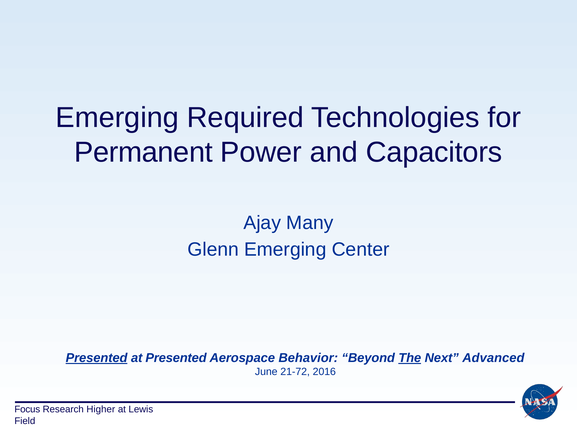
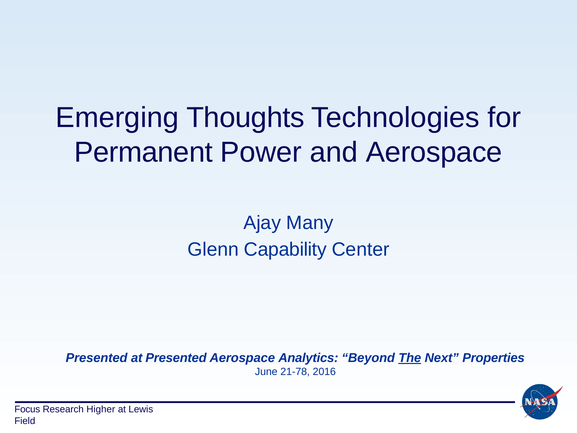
Required: Required -> Thoughts
and Capacitors: Capacitors -> Aerospace
Glenn Emerging: Emerging -> Capability
Presented at (97, 358) underline: present -> none
Behavior: Behavior -> Analytics
Advanced: Advanced -> Properties
21-72: 21-72 -> 21-78
